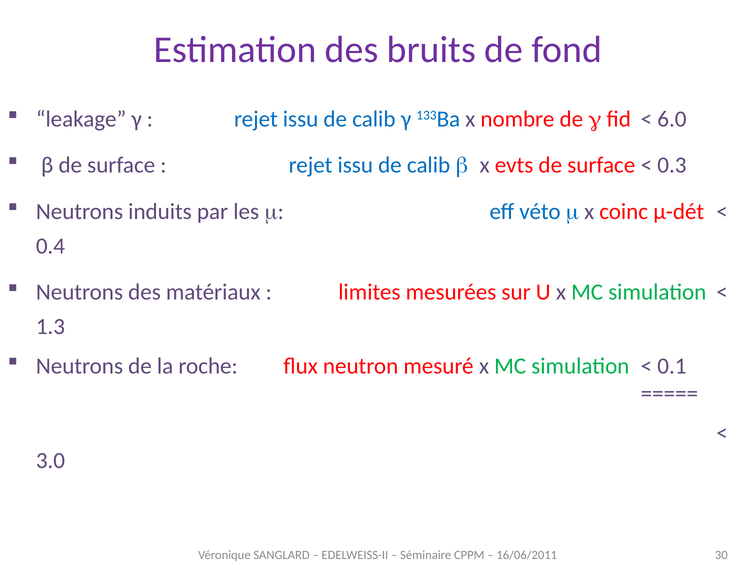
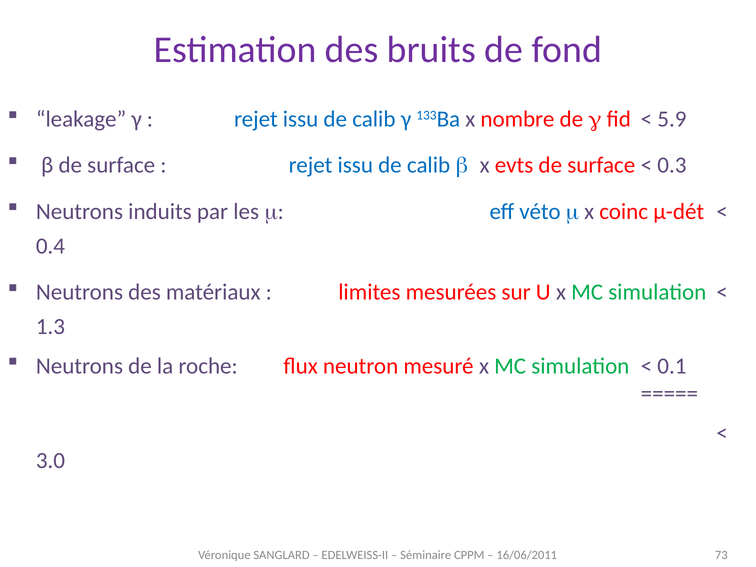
6.0: 6.0 -> 5.9
30: 30 -> 73
